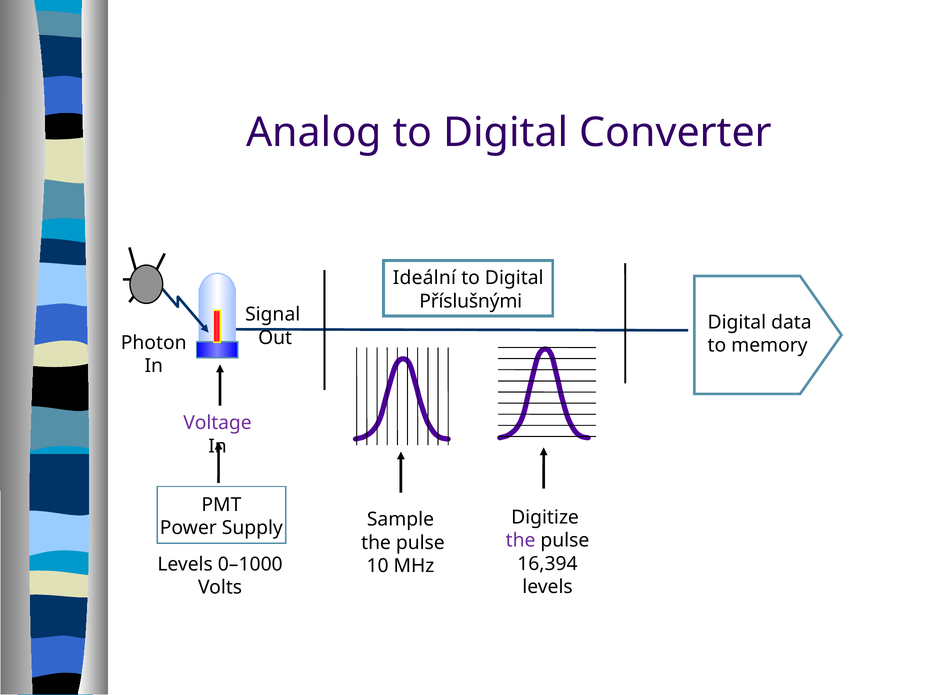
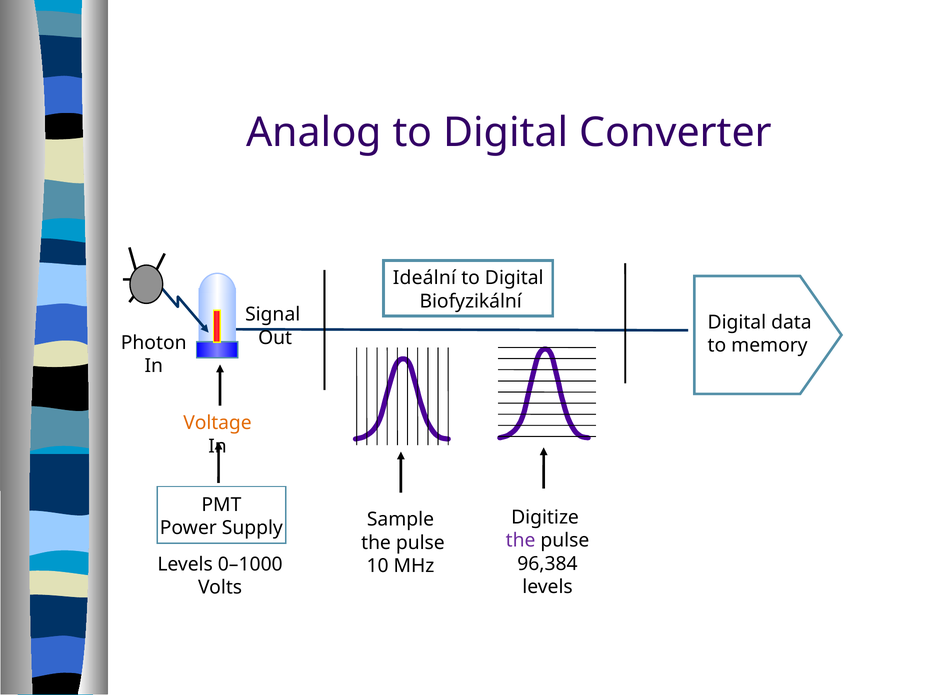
Příslušnými: Příslušnými -> Biofyzikální
Voltage colour: purple -> orange
16,394: 16,394 -> 96,384
